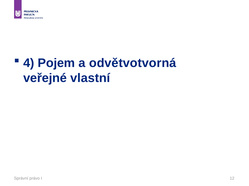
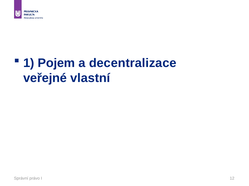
4: 4 -> 1
odvětvotvorná: odvětvotvorná -> decentralizace
